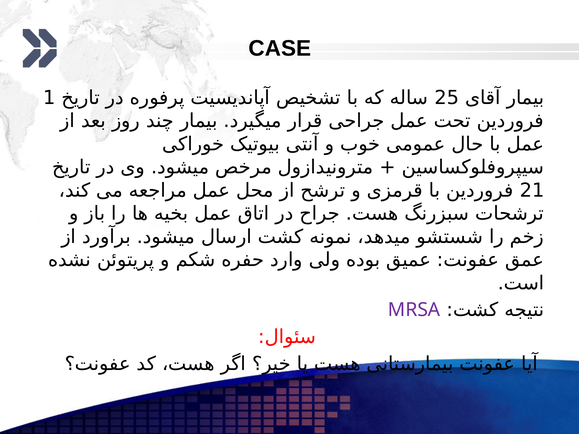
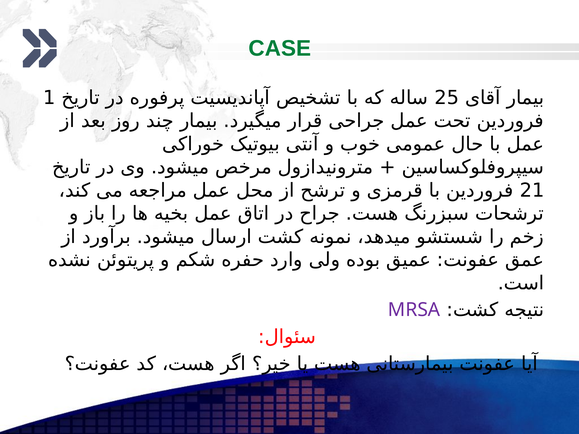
CASE colour: black -> green
